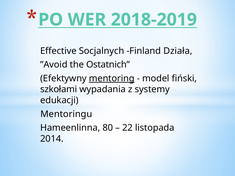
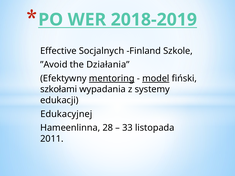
Działa: Działa -> Szkole
Ostatnich: Ostatnich -> Działania
model underline: none -> present
Mentoringu: Mentoringu -> Edukacyjnej
80: 80 -> 28
22: 22 -> 33
2014: 2014 -> 2011
